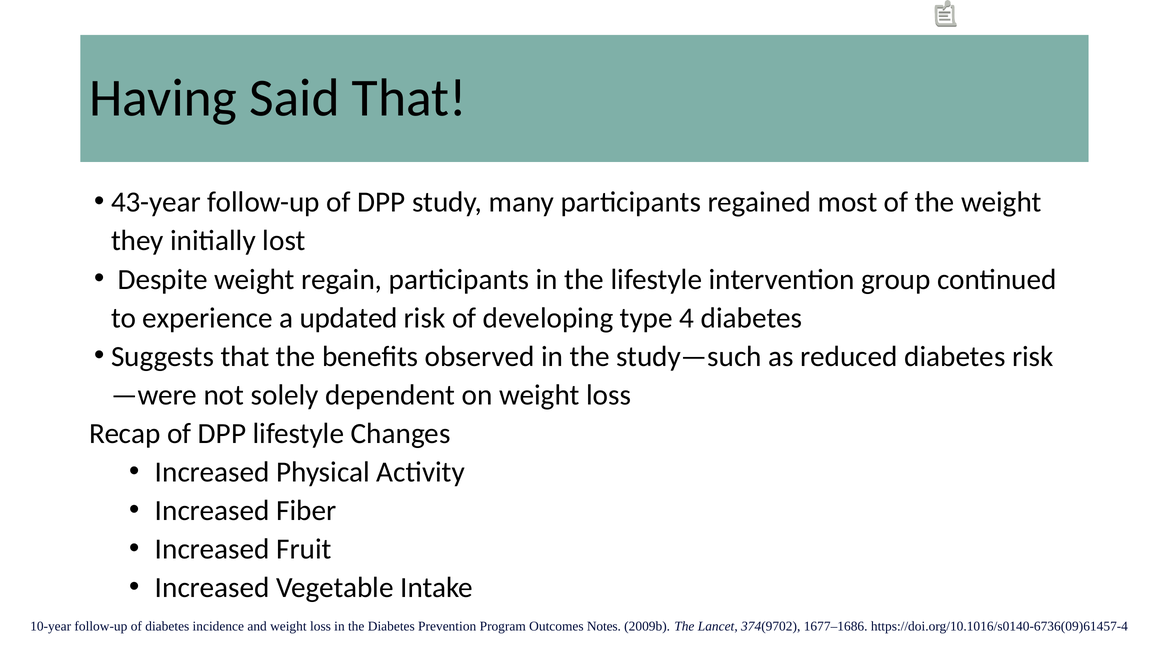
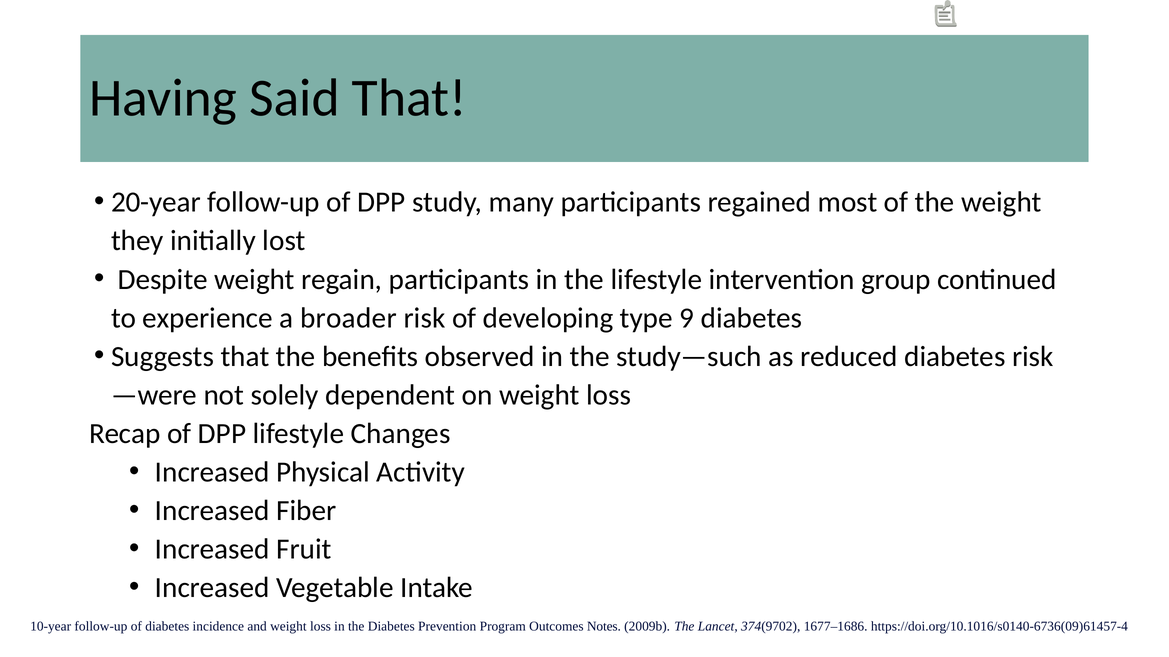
43-year: 43-year -> 20-year
updated: updated -> broader
4: 4 -> 9
